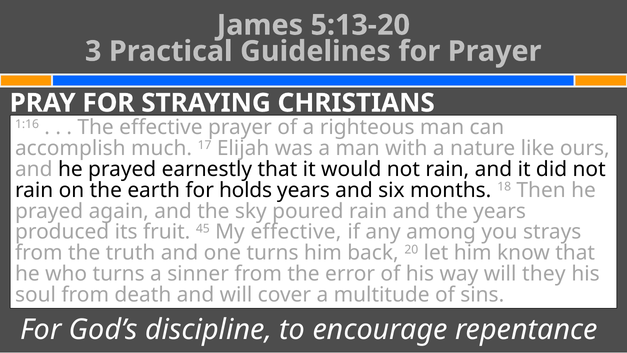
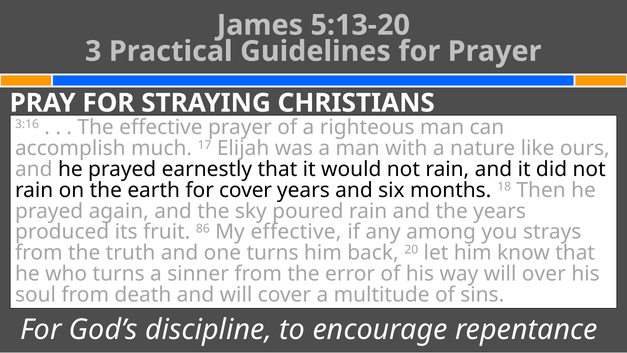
1:16: 1:16 -> 3:16
for holds: holds -> cover
45: 45 -> 86
they: they -> over
